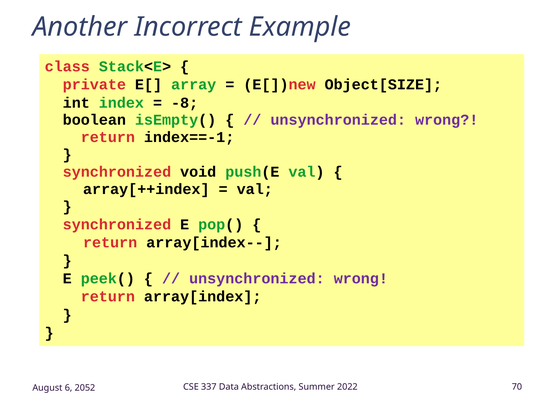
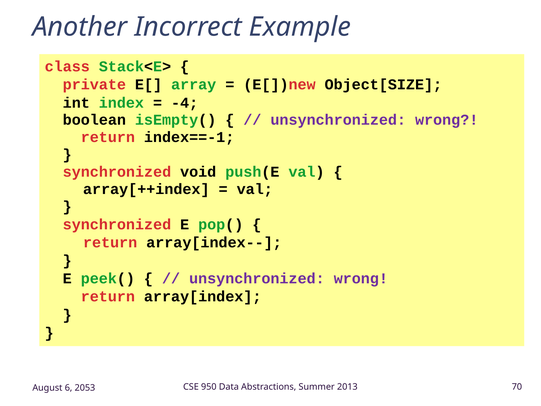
-8: -8 -> -4
337: 337 -> 950
2022: 2022 -> 2013
2052: 2052 -> 2053
